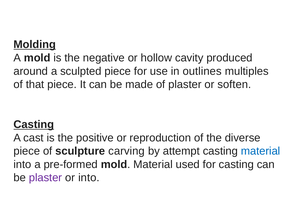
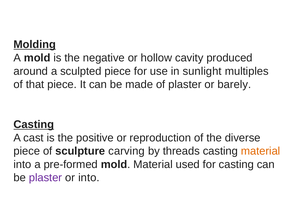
outlines: outlines -> sunlight
soften: soften -> barely
attempt: attempt -> threads
material at (261, 151) colour: blue -> orange
